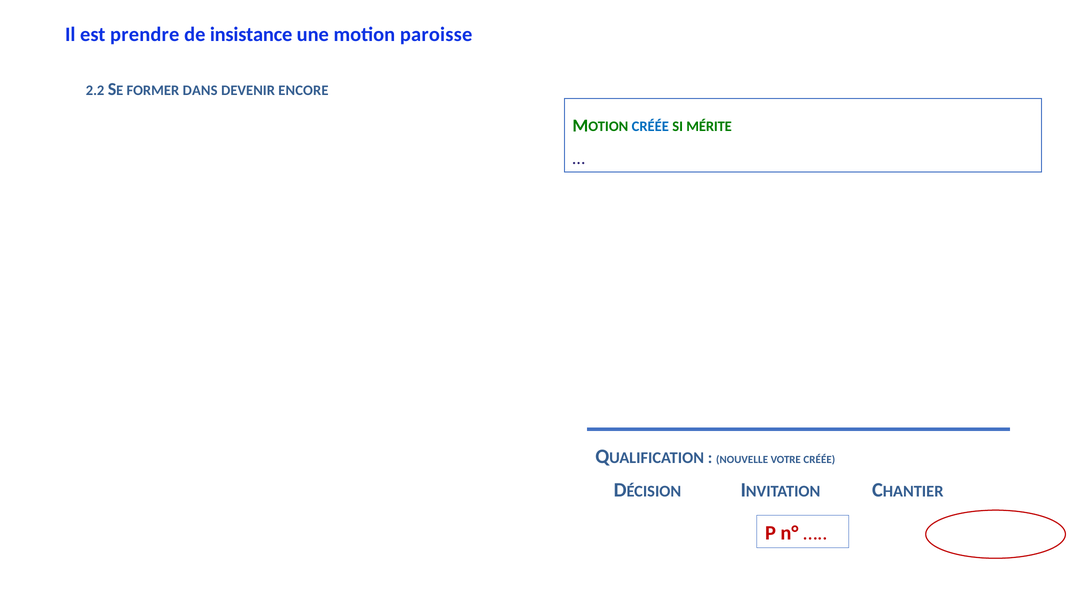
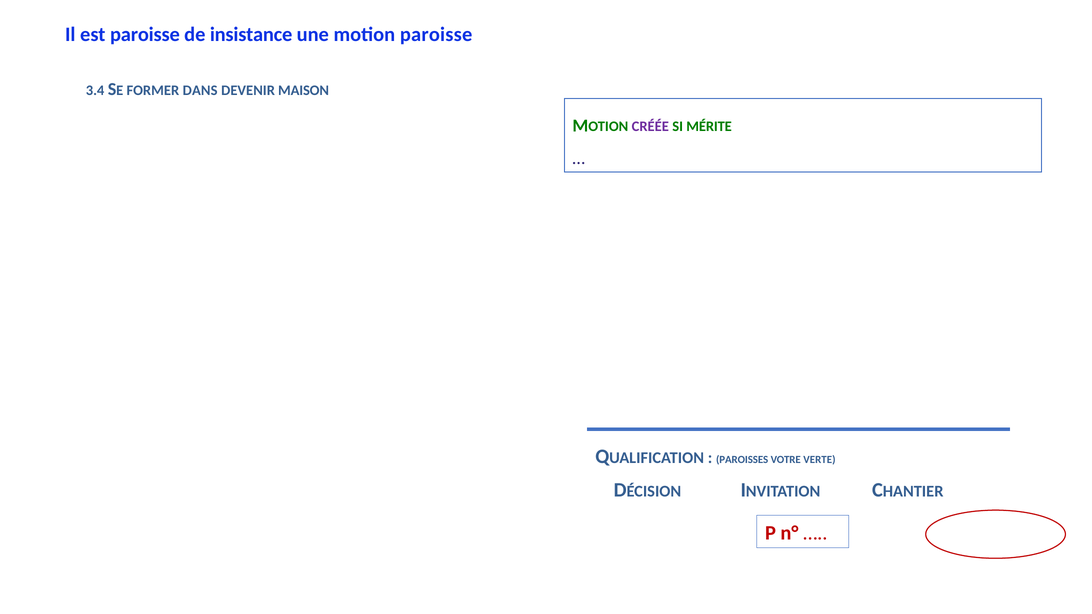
est prendre: prendre -> paroisse
2.2: 2.2 -> 3.4
ENCORE: ENCORE -> MAISON
CRÉÉE at (650, 127) colour: blue -> purple
NOUVELLE: NOUVELLE -> PAROISSES
VOTRE CRÉÉE: CRÉÉE -> VERTE
